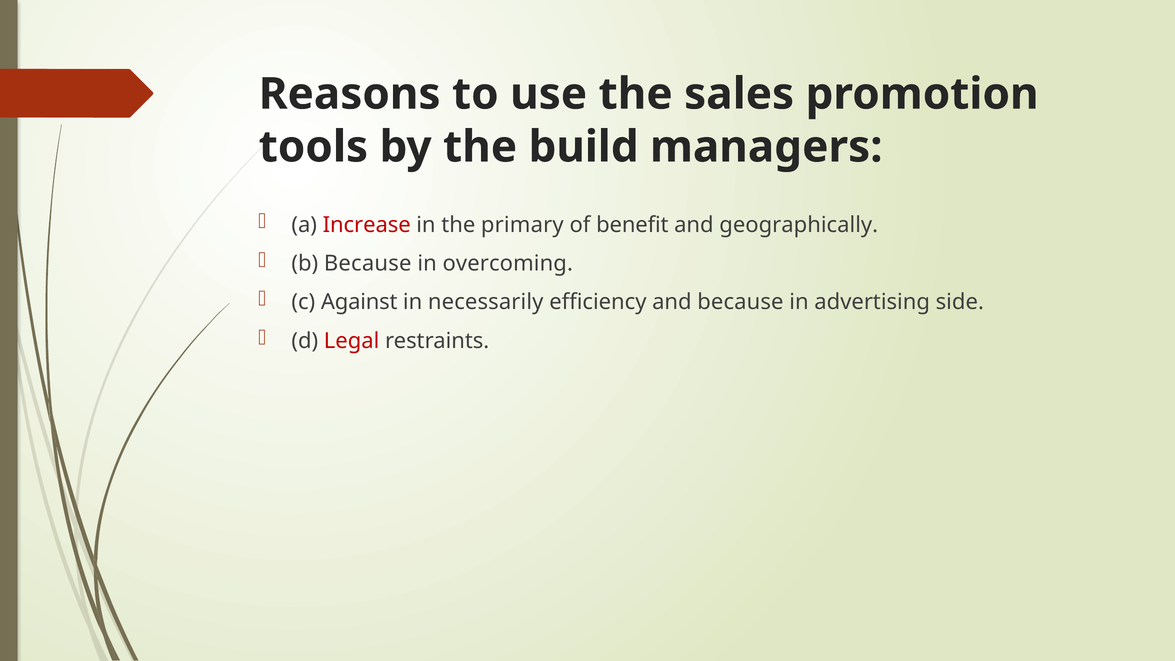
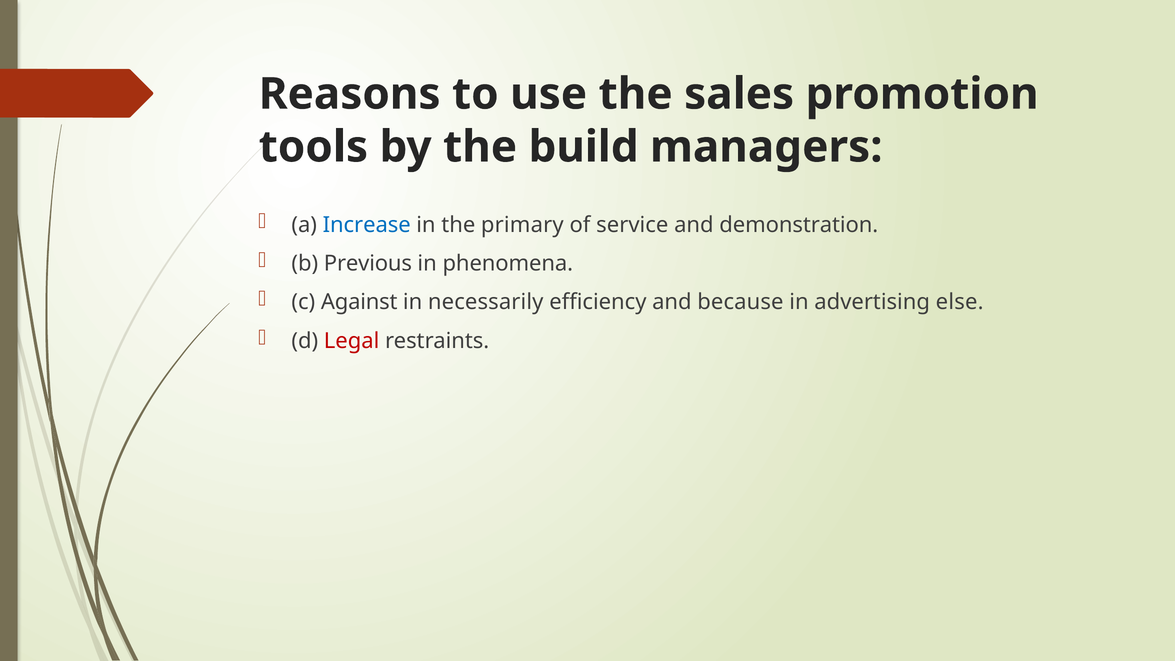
Increase colour: red -> blue
benefit: benefit -> service
geographically: geographically -> demonstration
b Because: Because -> Previous
overcoming: overcoming -> phenomena
side: side -> else
